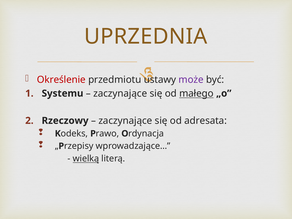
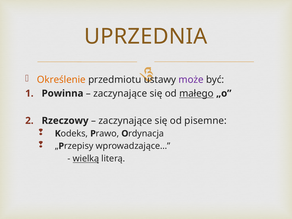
Określenie colour: red -> orange
Systemu: Systemu -> Powinna
adresata: adresata -> pisemne
